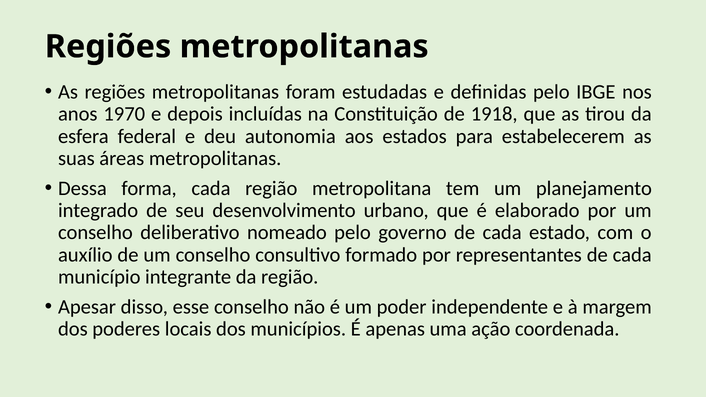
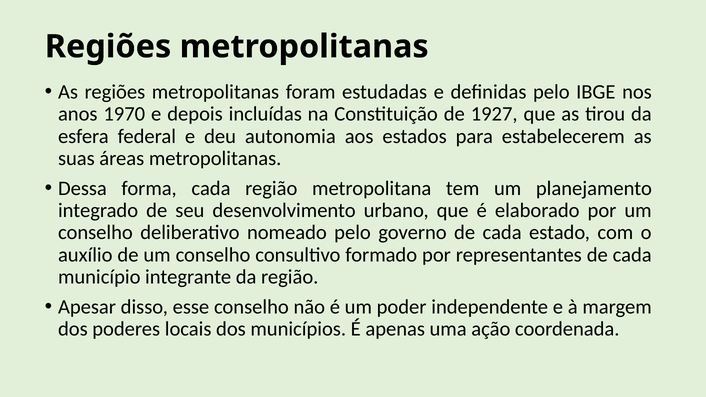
1918: 1918 -> 1927
